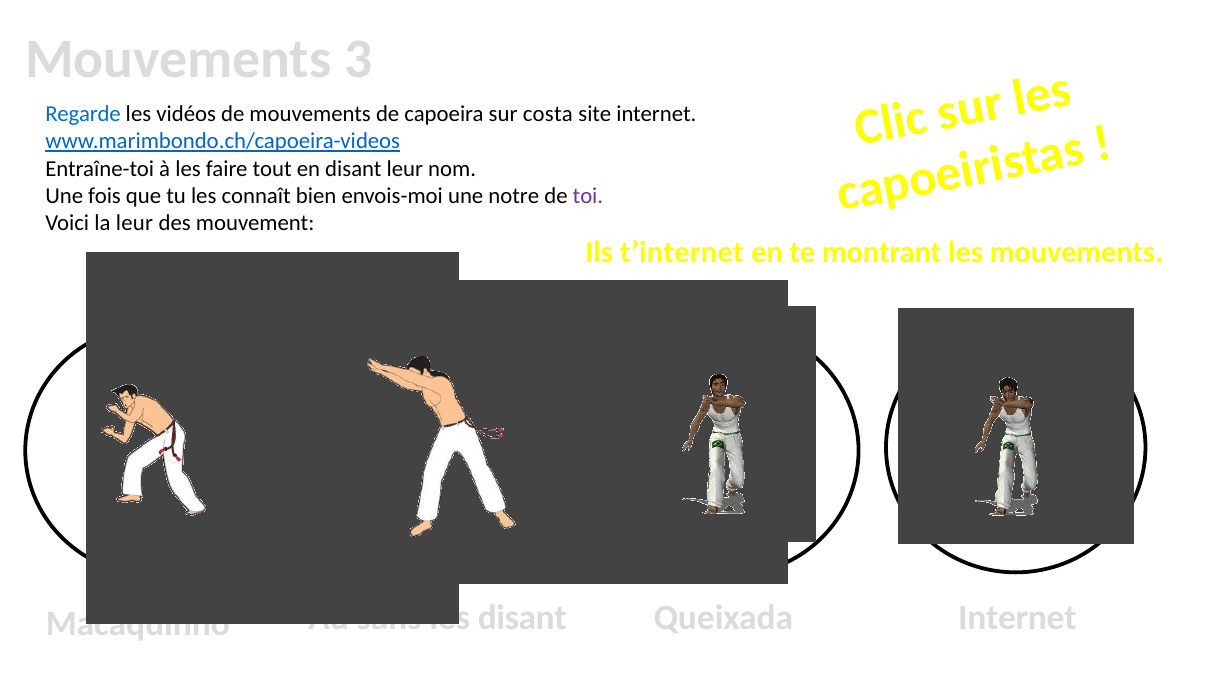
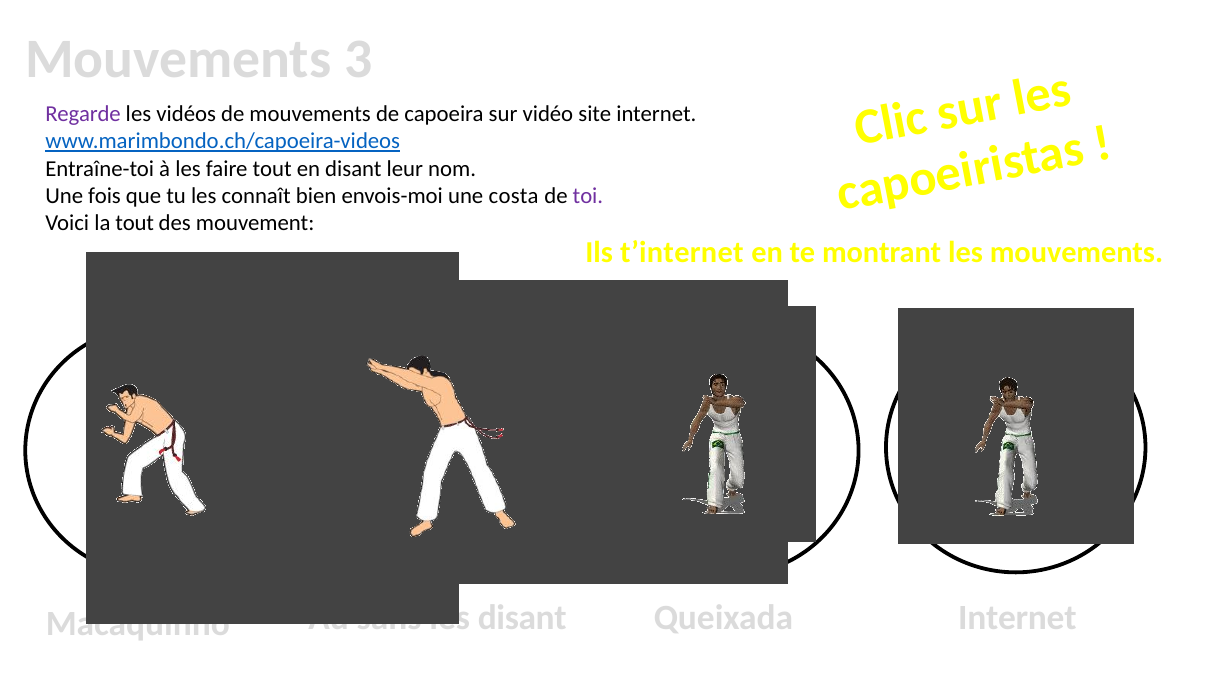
Regarde colour: blue -> purple
costa: costa -> vidéo
notre: notre -> costa
la leur: leur -> tout
